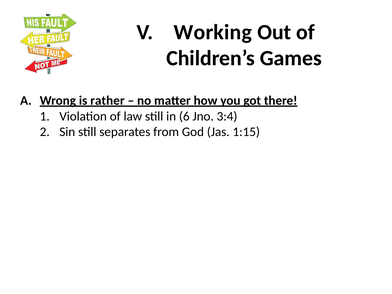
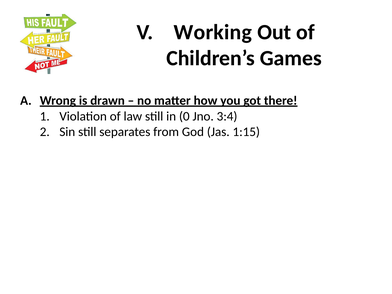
rather: rather -> drawn
6: 6 -> 0
